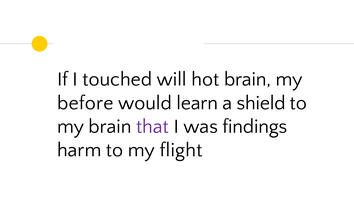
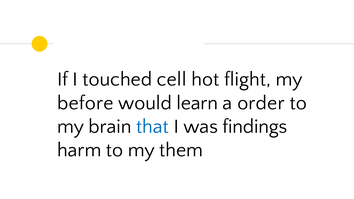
will: will -> cell
hot brain: brain -> flight
shield: shield -> order
that colour: purple -> blue
flight: flight -> them
